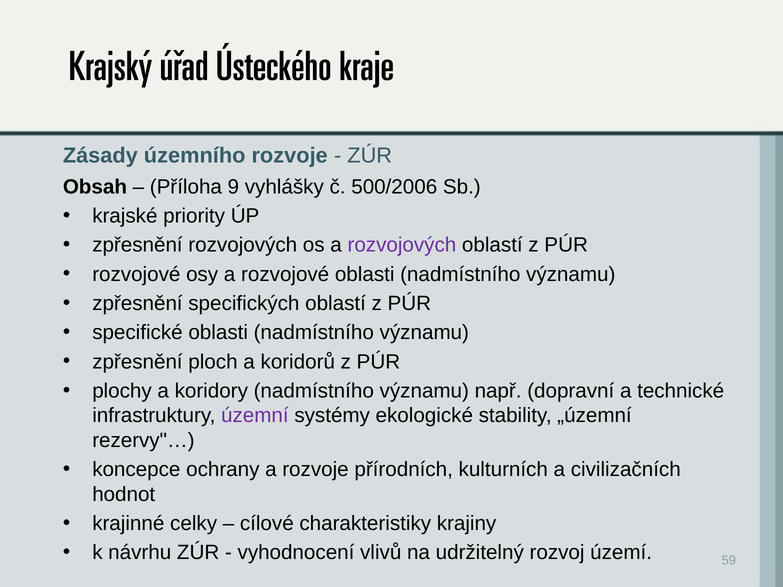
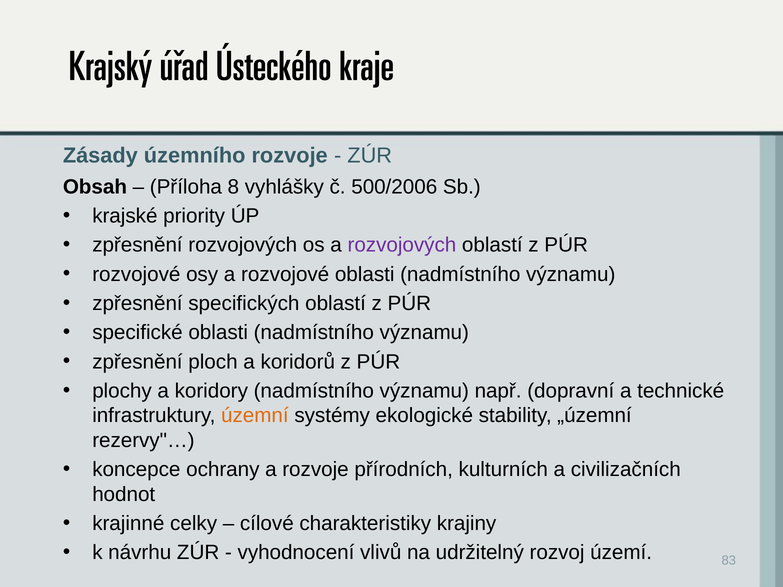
9: 9 -> 8
územní colour: purple -> orange
59: 59 -> 83
